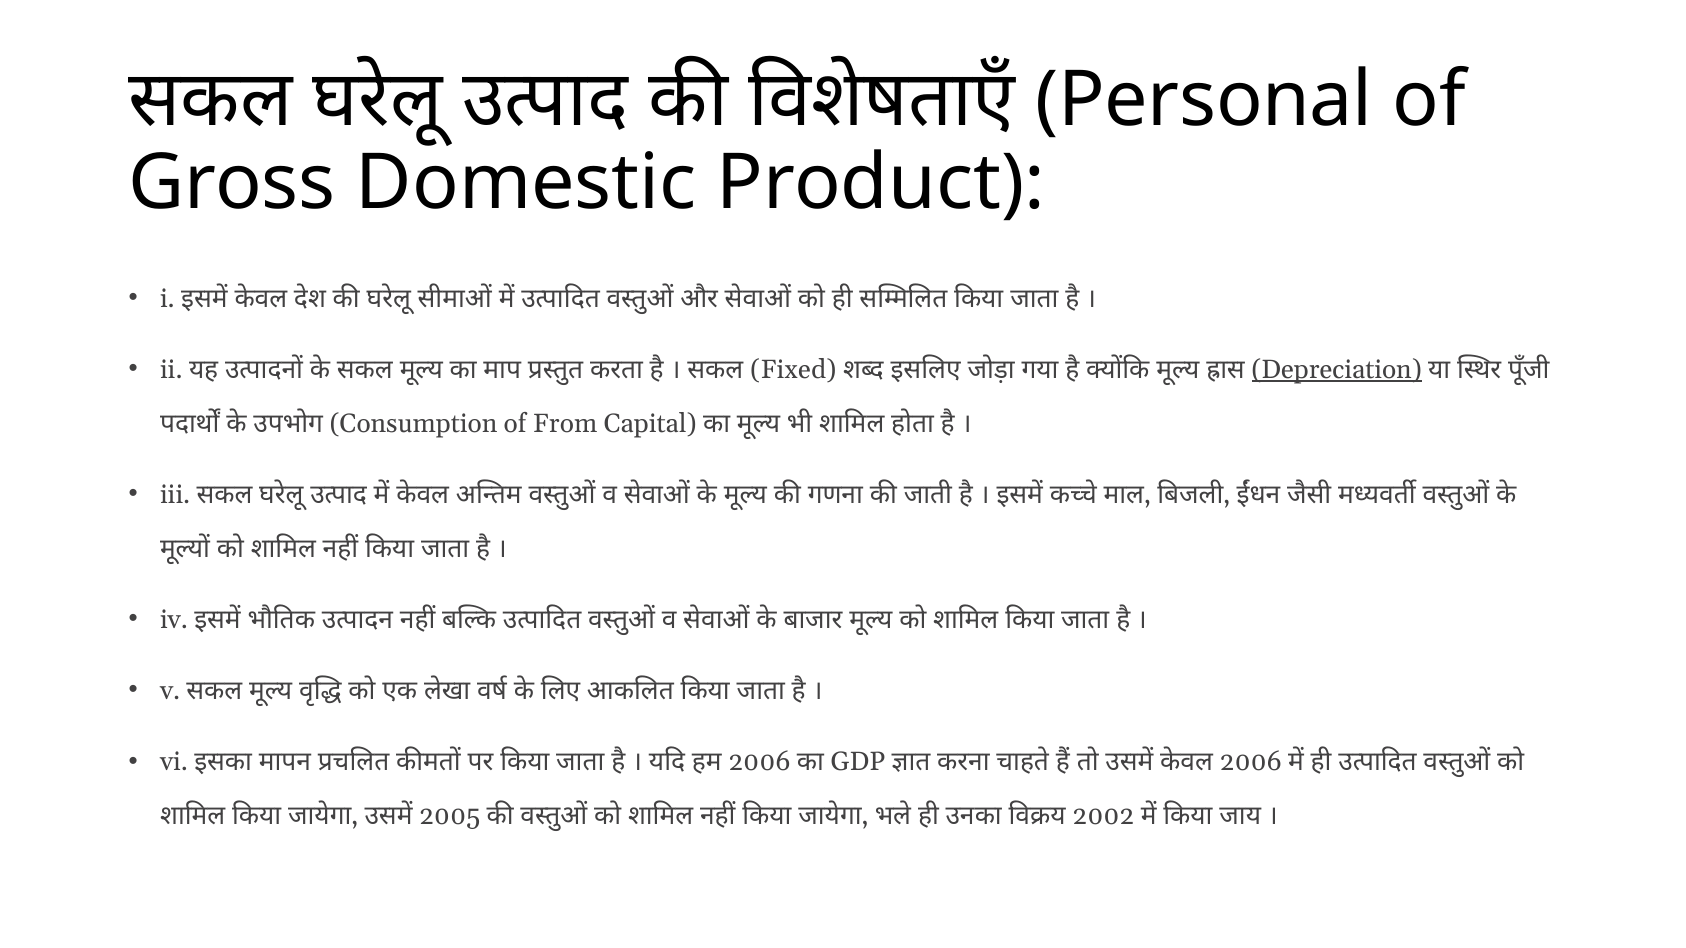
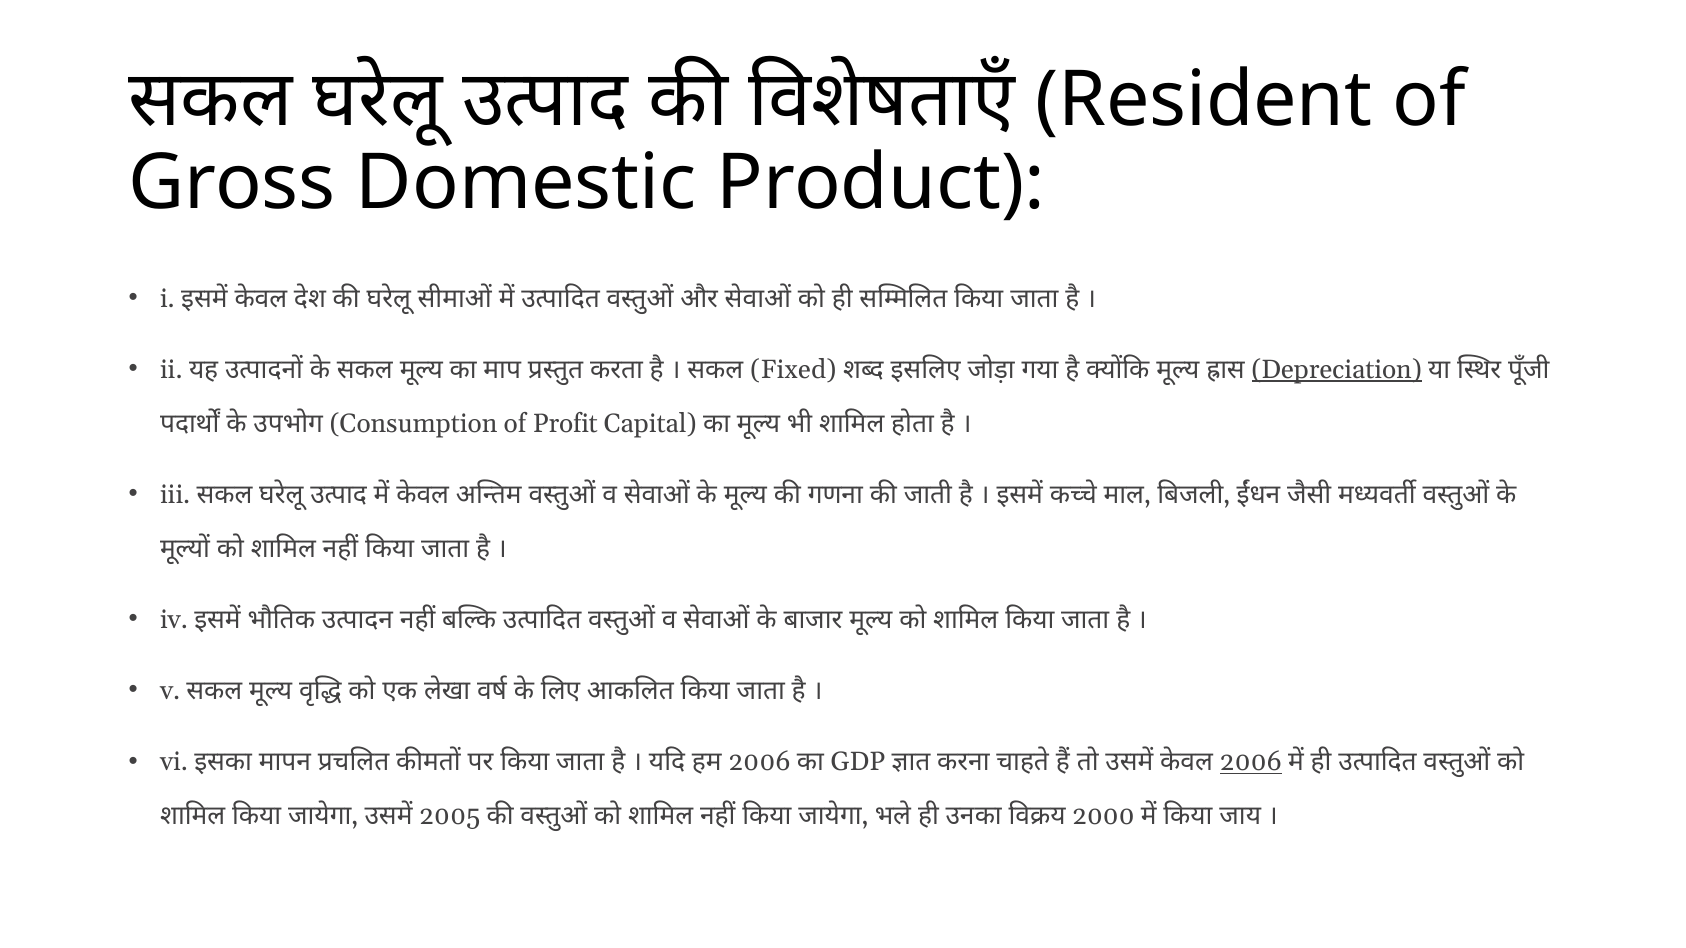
Personal: Personal -> Resident
From: From -> Profit
2006 at (1251, 762) underline: none -> present
2002: 2002 -> 2000
